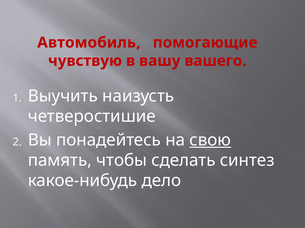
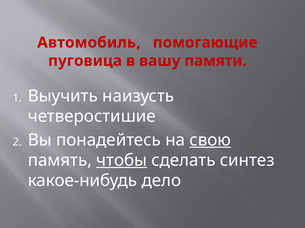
чувствую: чувствую -> пуговица
вашего: вашего -> памяти
чтобы underline: none -> present
